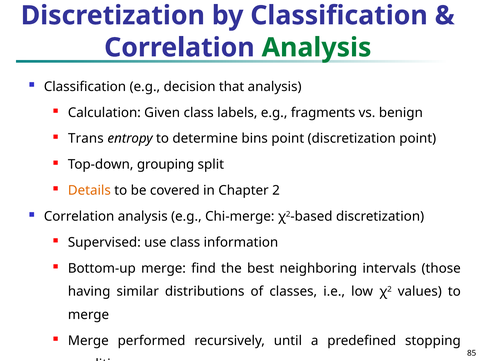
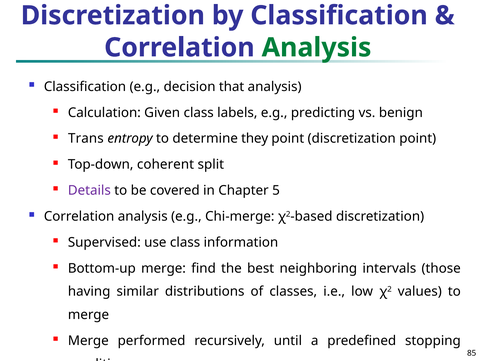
fragments: fragments -> predicting
bins: bins -> they
grouping: grouping -> coherent
Details colour: orange -> purple
2: 2 -> 5
